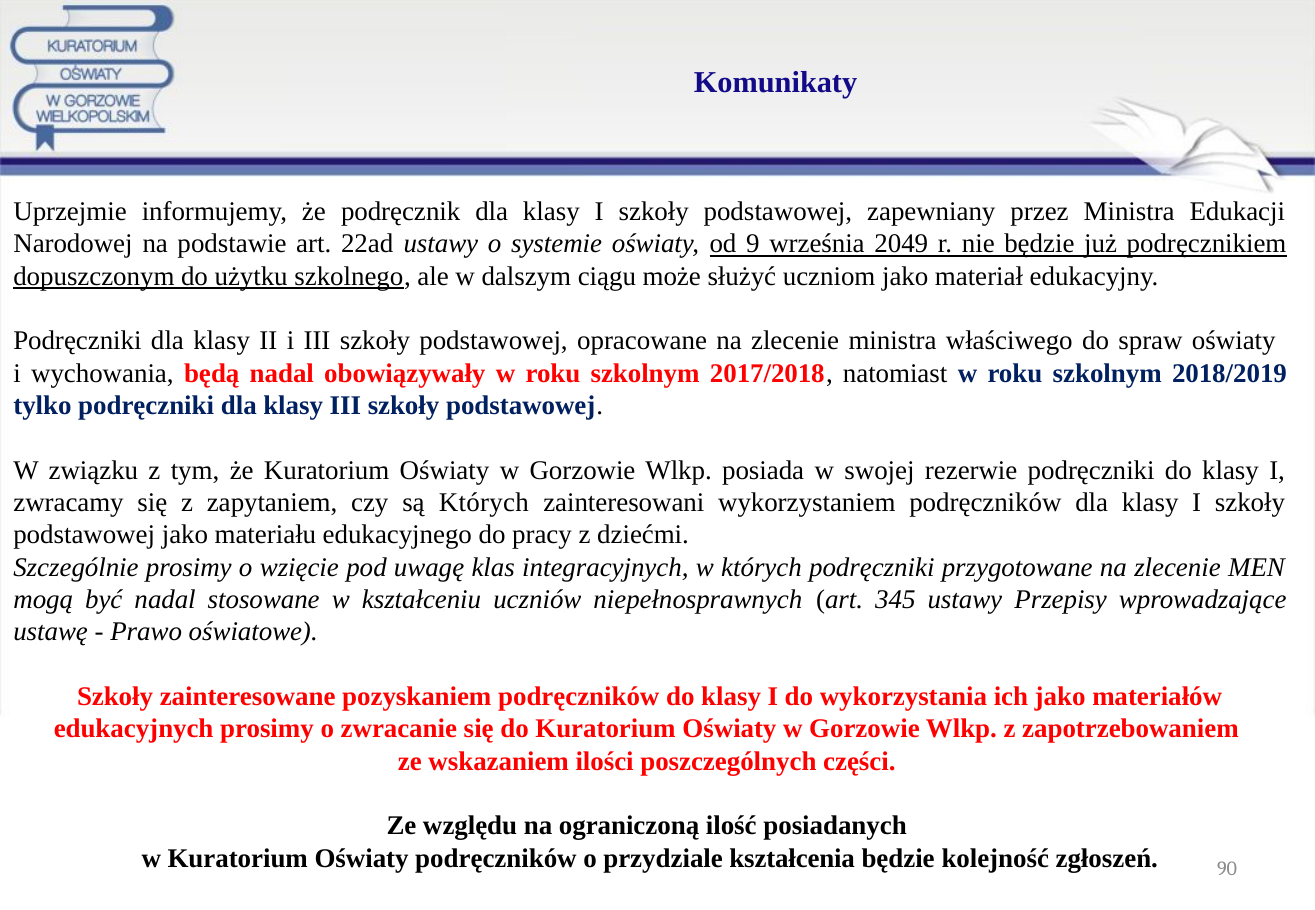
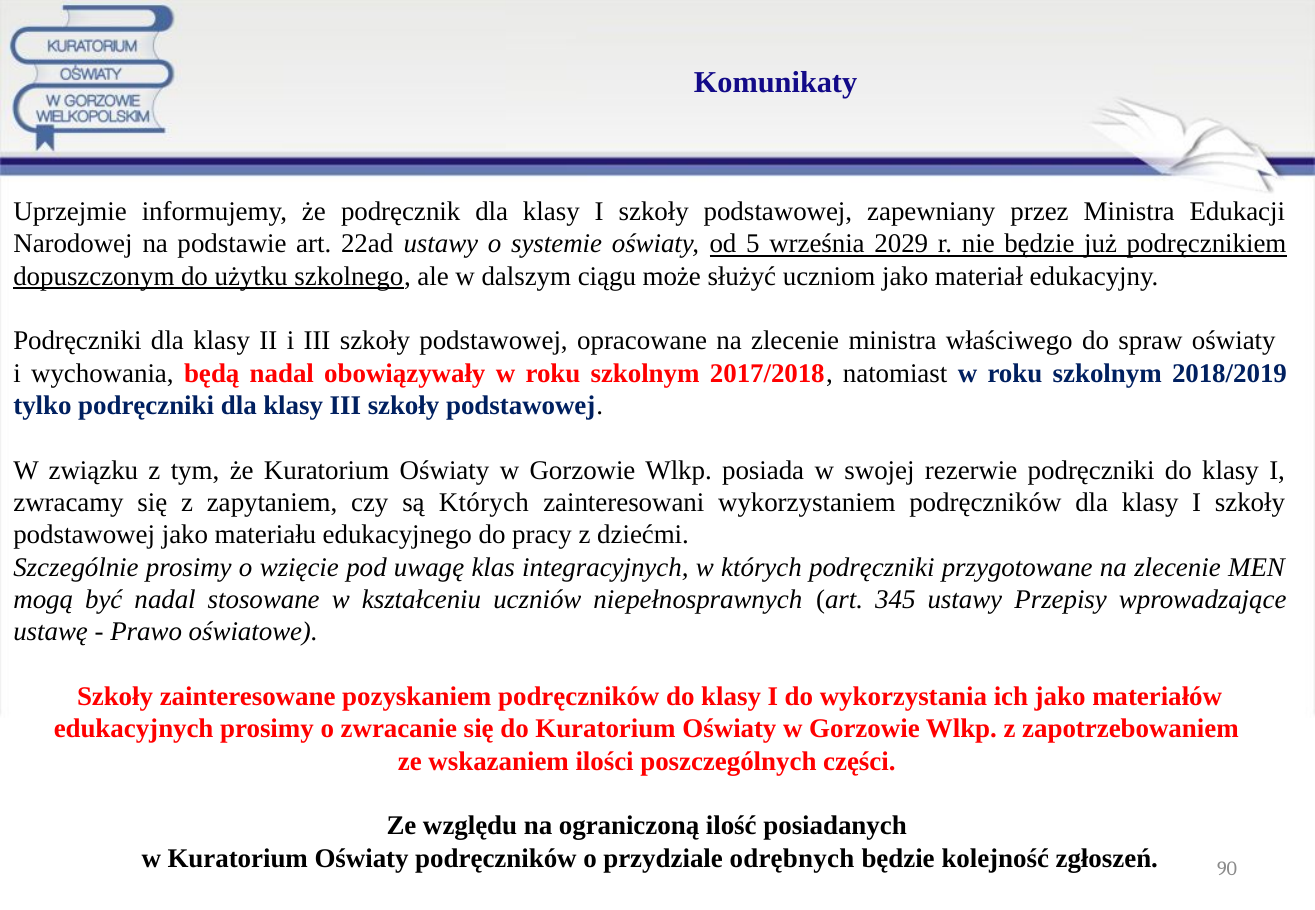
9: 9 -> 5
2049: 2049 -> 2029
kształcenia: kształcenia -> odrębnych
